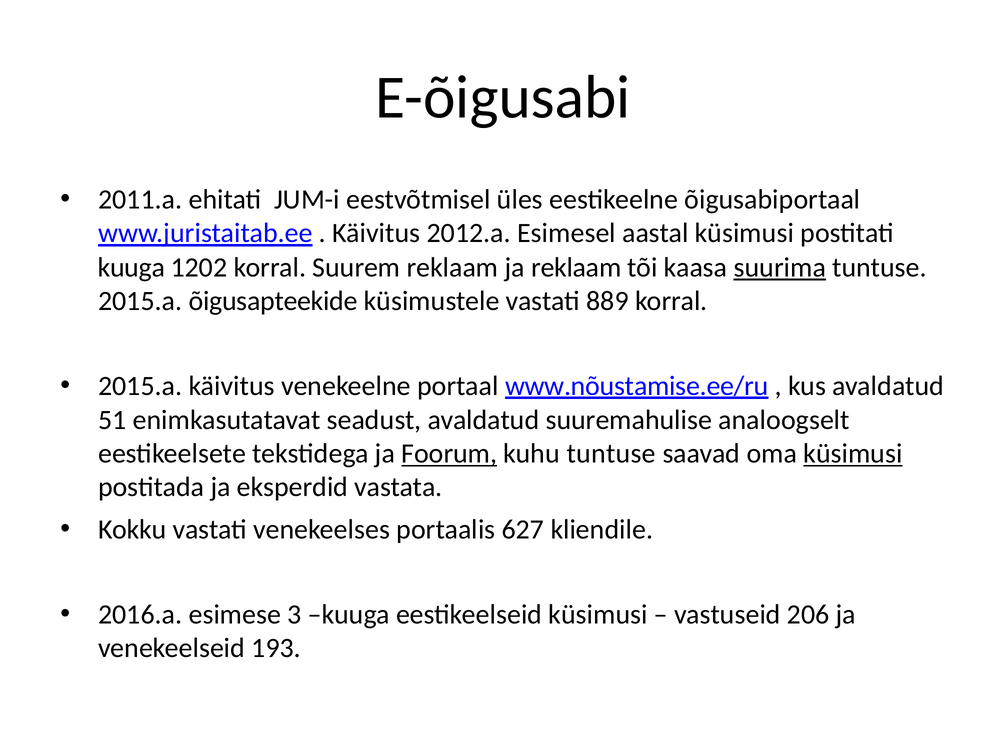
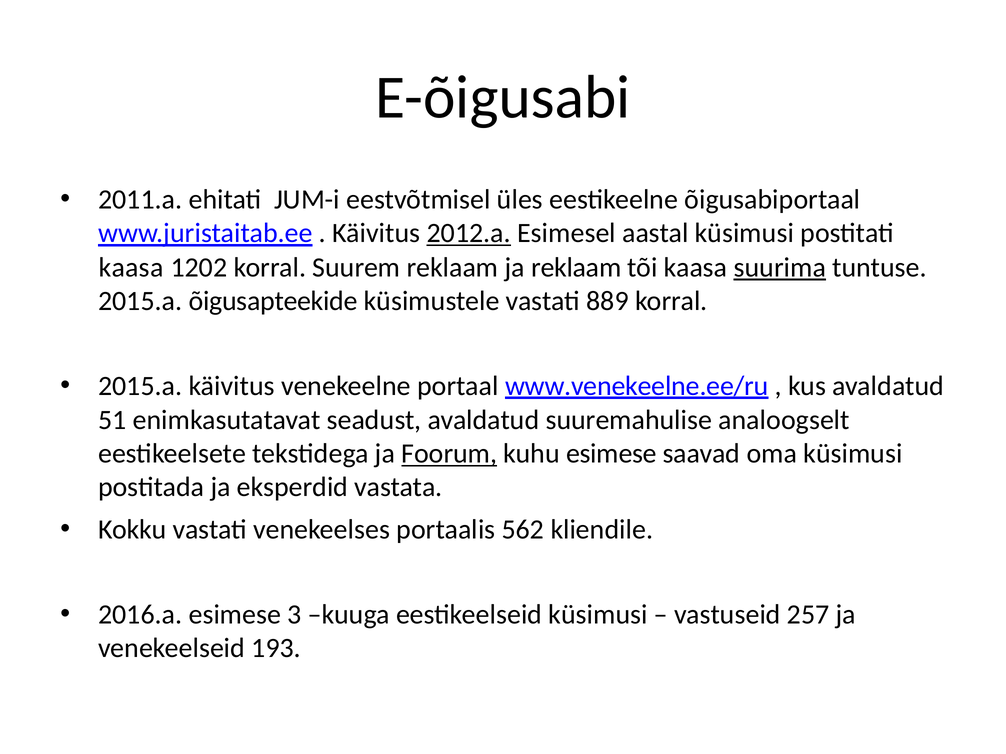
2012.a underline: none -> present
kuuga at (131, 268): kuuga -> kaasa
www.nõustamise.ee/ru: www.nõustamise.ee/ru -> www.venekeelne.ee/ru
kuhu tuntuse: tuntuse -> esimese
küsimusi at (853, 454) underline: present -> none
627: 627 -> 562
206: 206 -> 257
